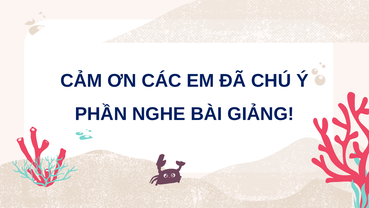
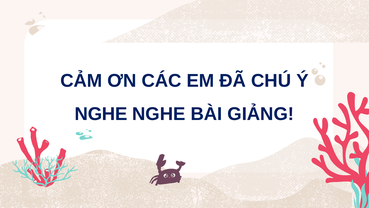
PHẦN at (101, 114): PHẦN -> NGHE
